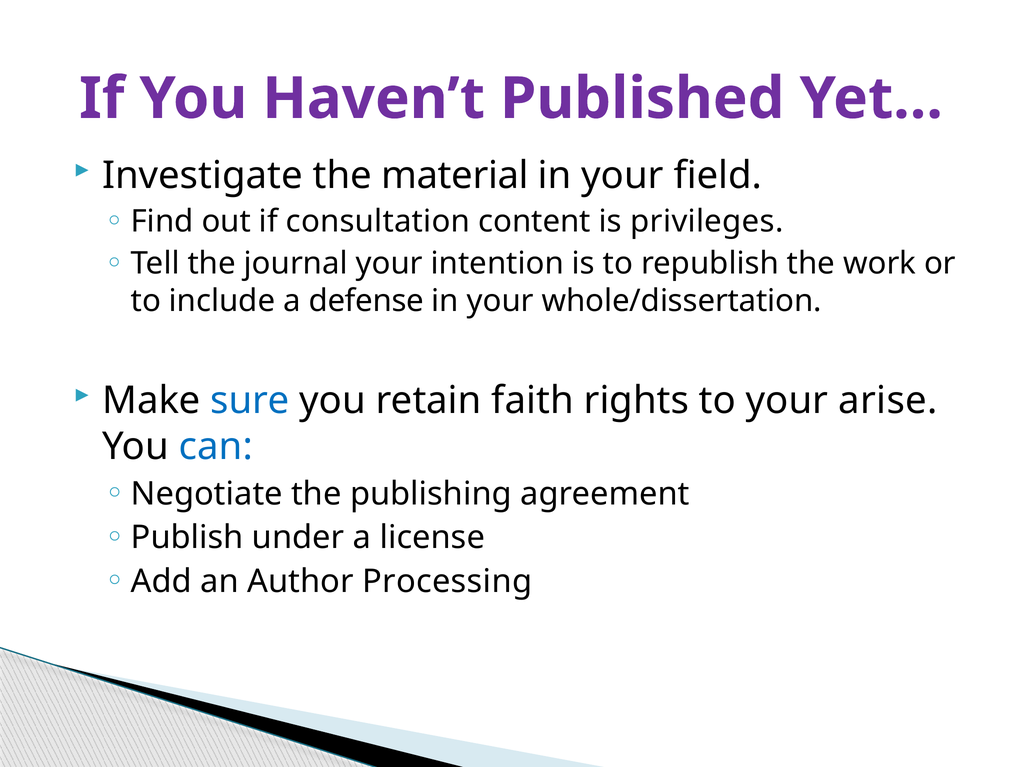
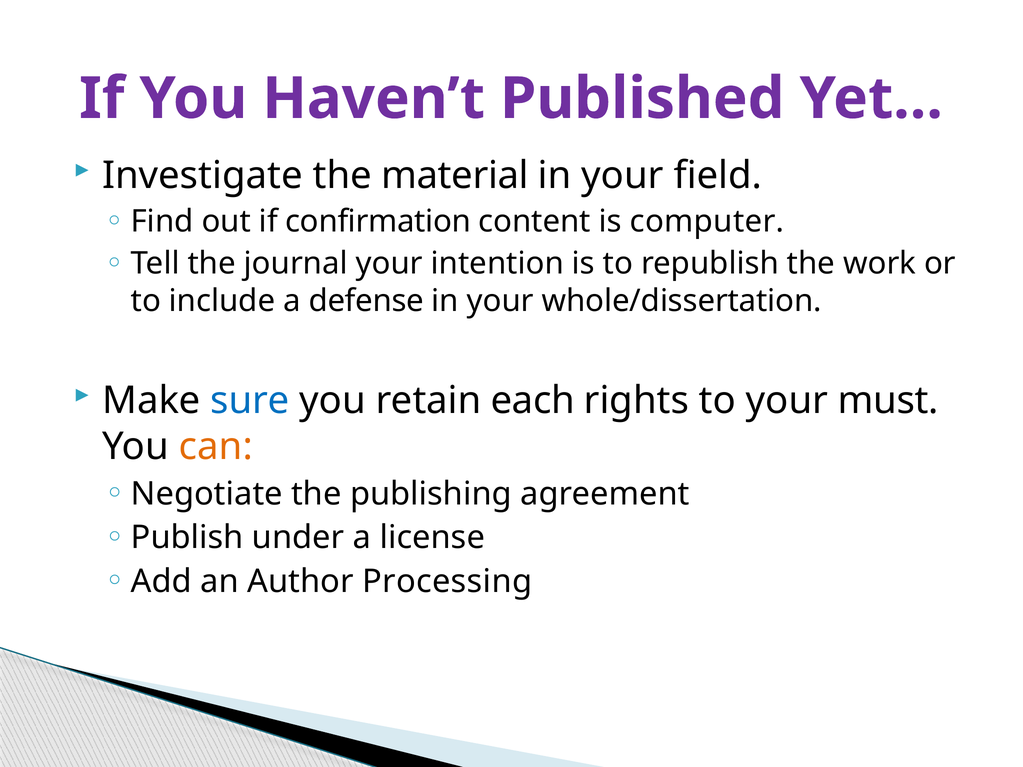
consultation: consultation -> confirmation
privileges: privileges -> computer
faith: faith -> each
arise: arise -> must
can colour: blue -> orange
